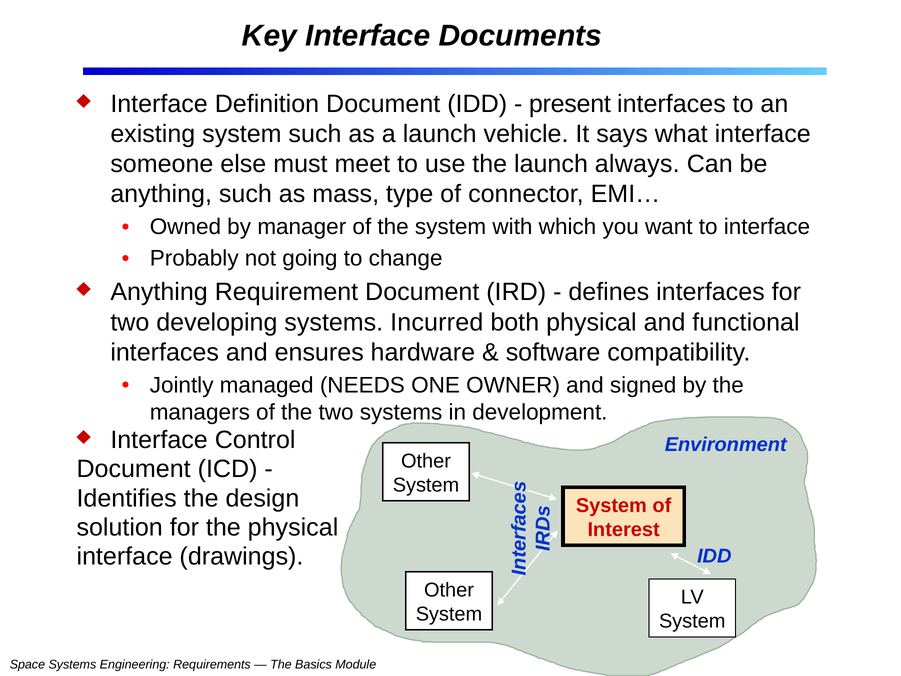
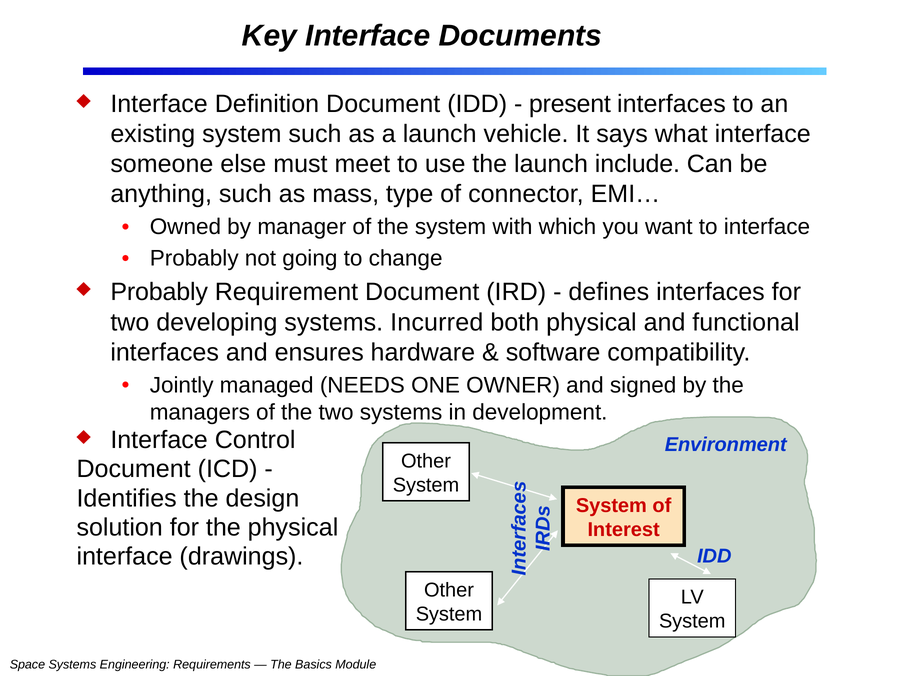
always: always -> include
Anything at (159, 292): Anything -> Probably
